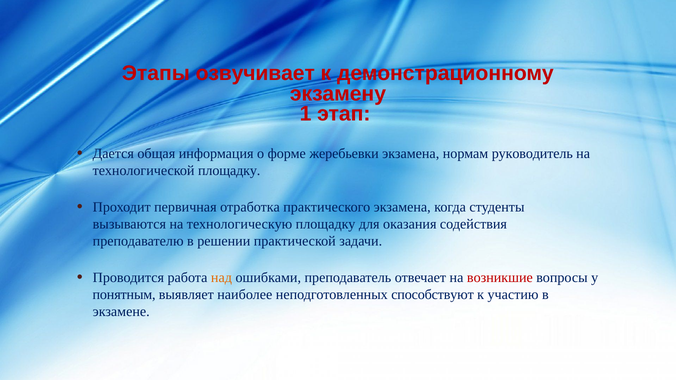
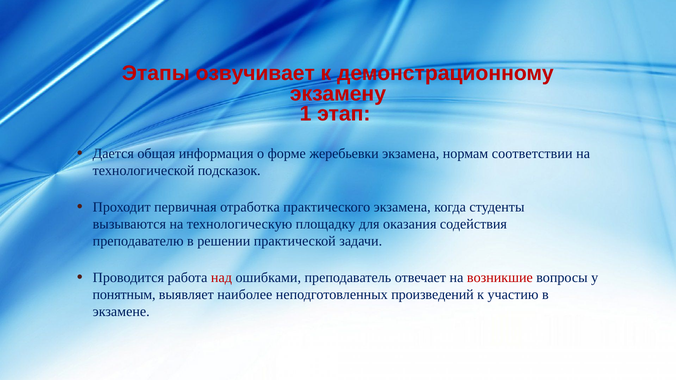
руководитель: руководитель -> соответствии
технологической площадку: площадку -> подсказок
над colour: orange -> red
способствуют: способствуют -> произведений
